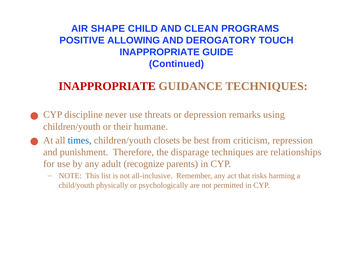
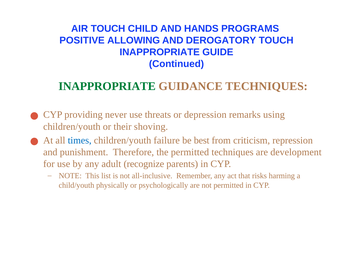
AIR SHAPE: SHAPE -> TOUCH
CLEAN: CLEAN -> HANDS
INAPPROPRIATE at (107, 86) colour: red -> green
discipline: discipline -> providing
humane: humane -> shoving
closets: closets -> failure
the disparage: disparage -> permitted
relationships: relationships -> development
